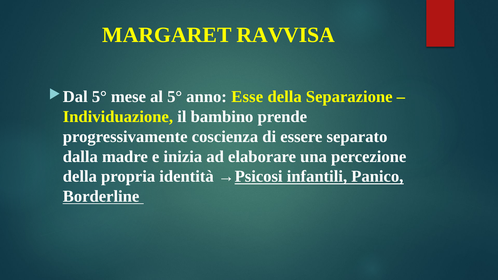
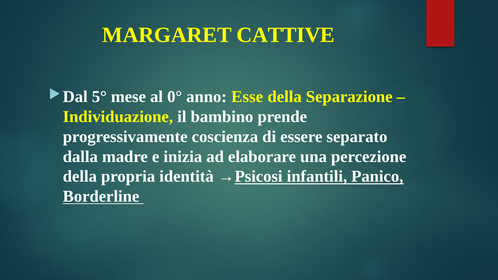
RAVVISA: RAVVISA -> CATTIVE
al 5°: 5° -> 0°
